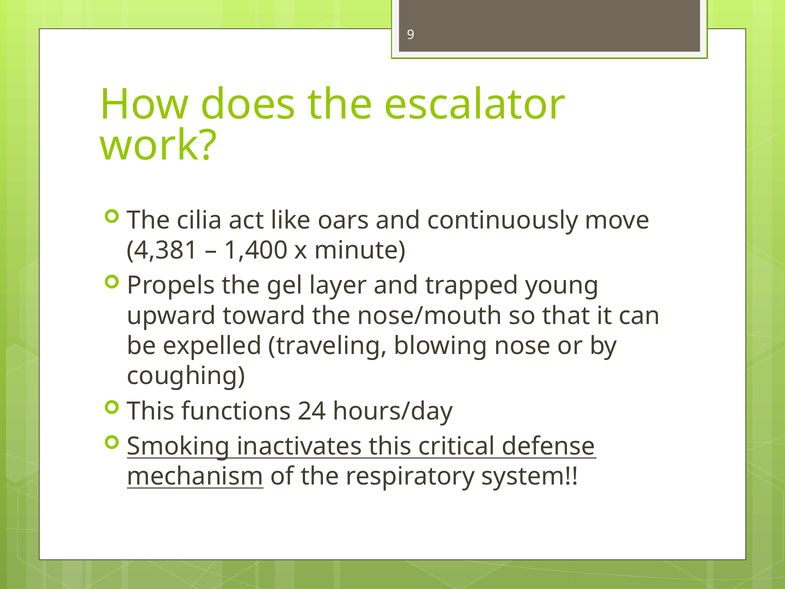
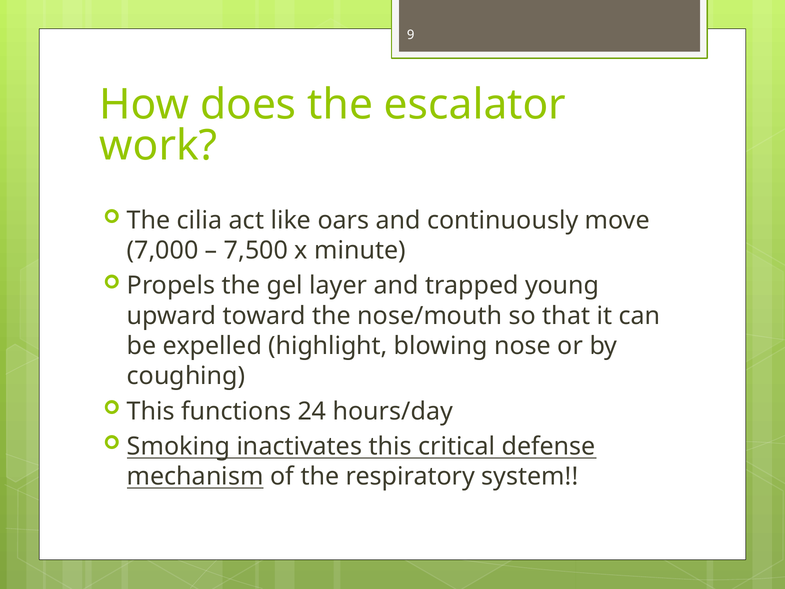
4,381: 4,381 -> 7,000
1,400: 1,400 -> 7,500
traveling: traveling -> highlight
